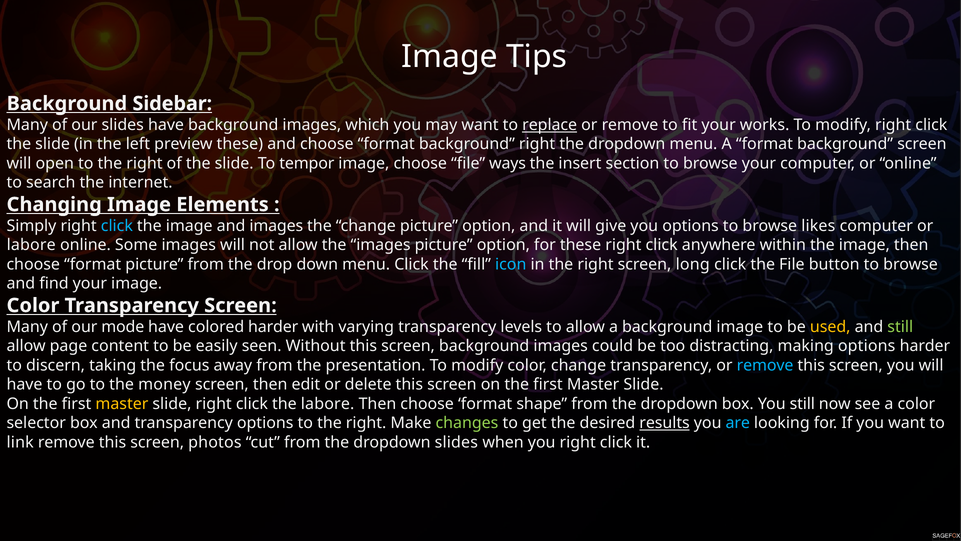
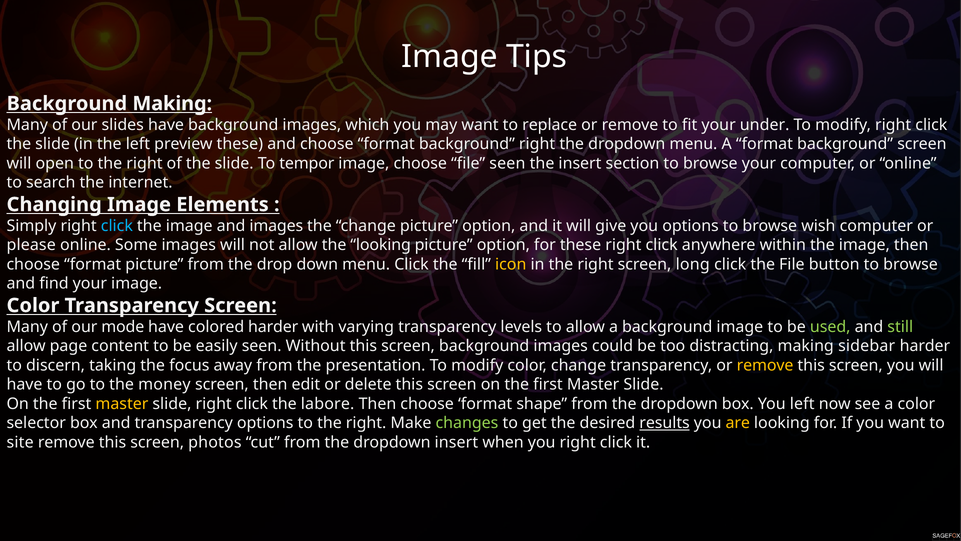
Background Sidebar: Sidebar -> Making
replace underline: present -> none
works: works -> under
file ways: ways -> seen
likes: likes -> wish
labore at (31, 245): labore -> please
the images: images -> looking
icon colour: light blue -> yellow
used colour: yellow -> light green
making options: options -> sidebar
remove at (765, 365) colour: light blue -> yellow
You still: still -> left
are colour: light blue -> yellow
link: link -> site
dropdown slides: slides -> insert
